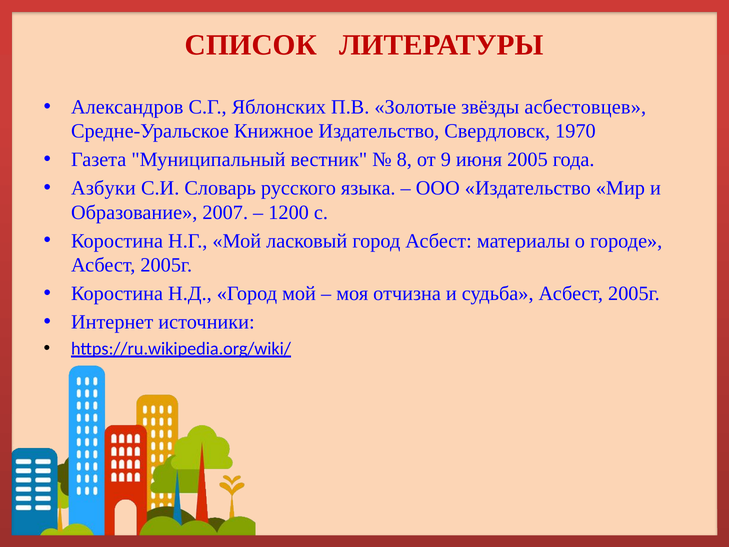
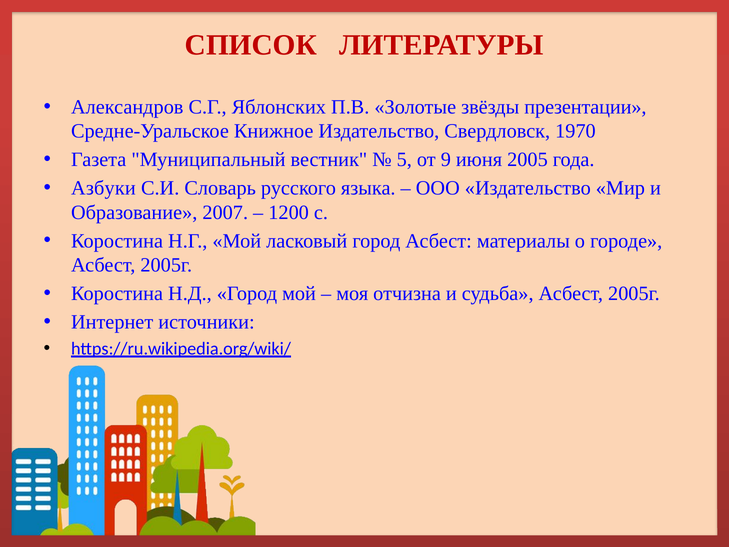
асбестовцев: асбестовцев -> презентации
8: 8 -> 5
